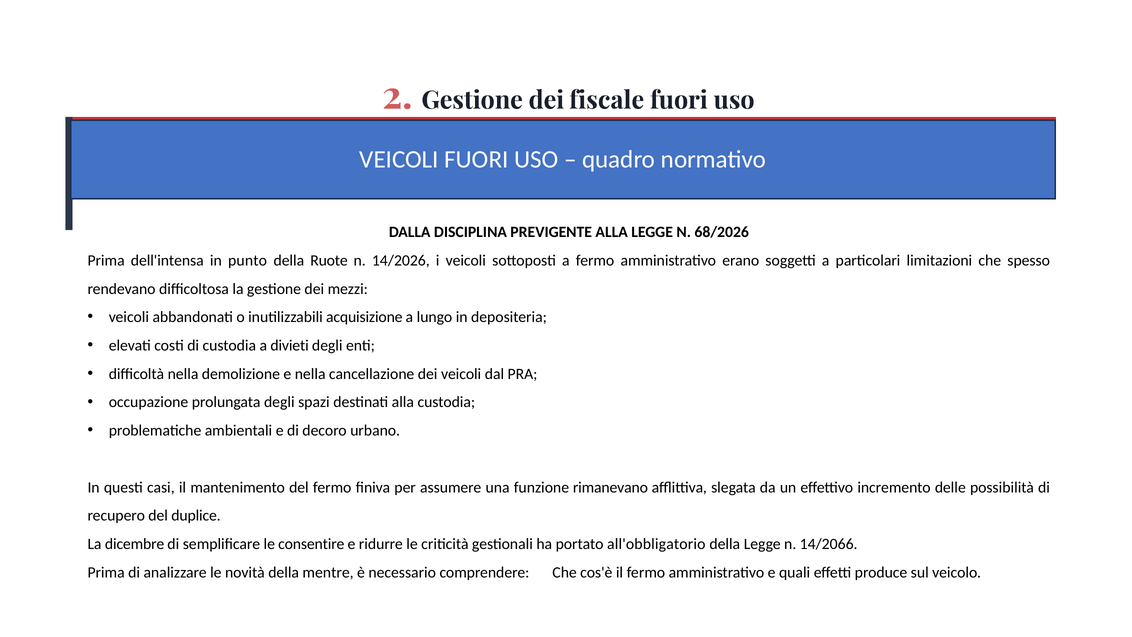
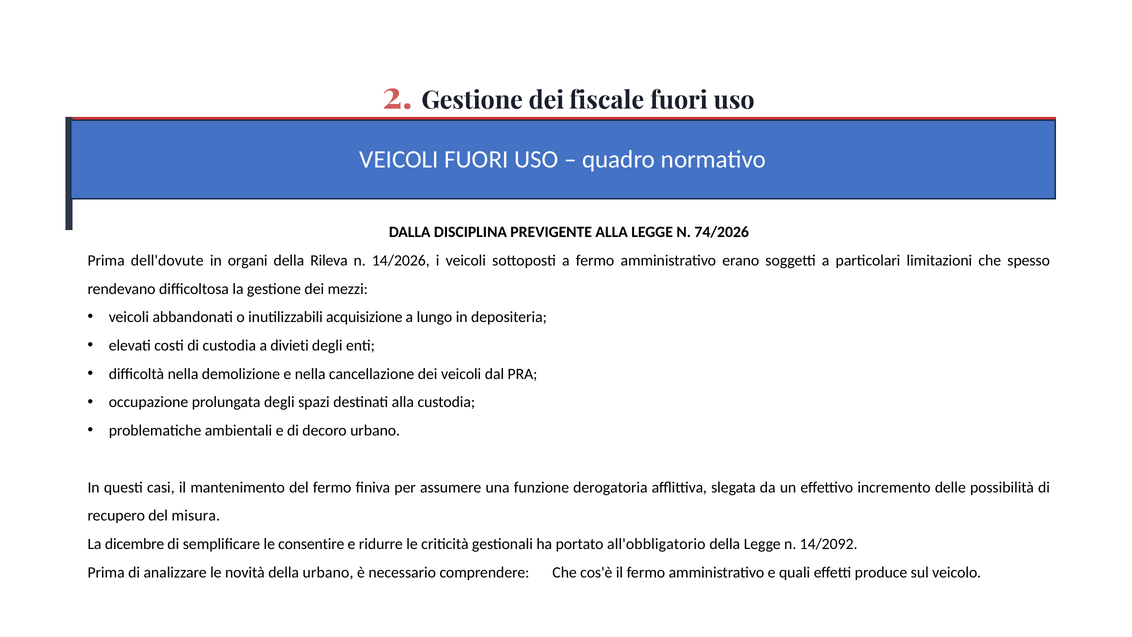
68/2026: 68/2026 -> 74/2026
dell'intensa: dell'intensa -> dell'dovute
punto: punto -> organi
Ruote: Ruote -> Rileva
rimanevano: rimanevano -> derogatoria
duplice: duplice -> misura
14/2066: 14/2066 -> 14/2092
della mentre: mentre -> urbano
